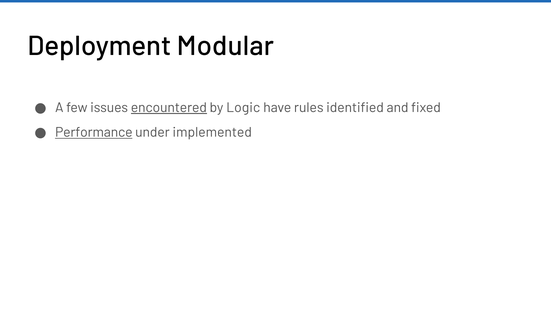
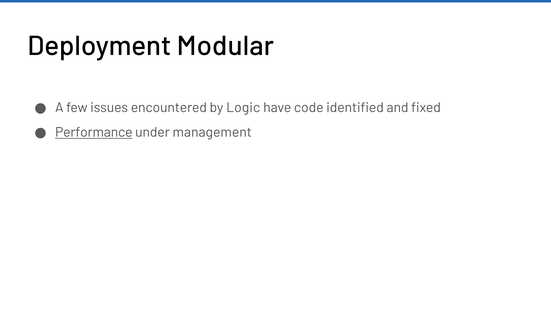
encountered underline: present -> none
rules: rules -> code
implemented: implemented -> management
